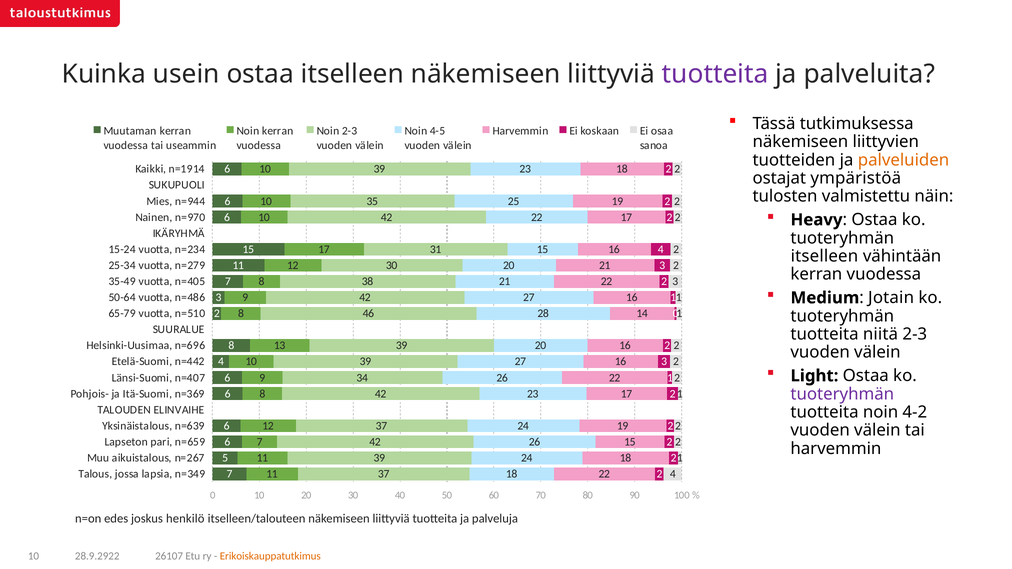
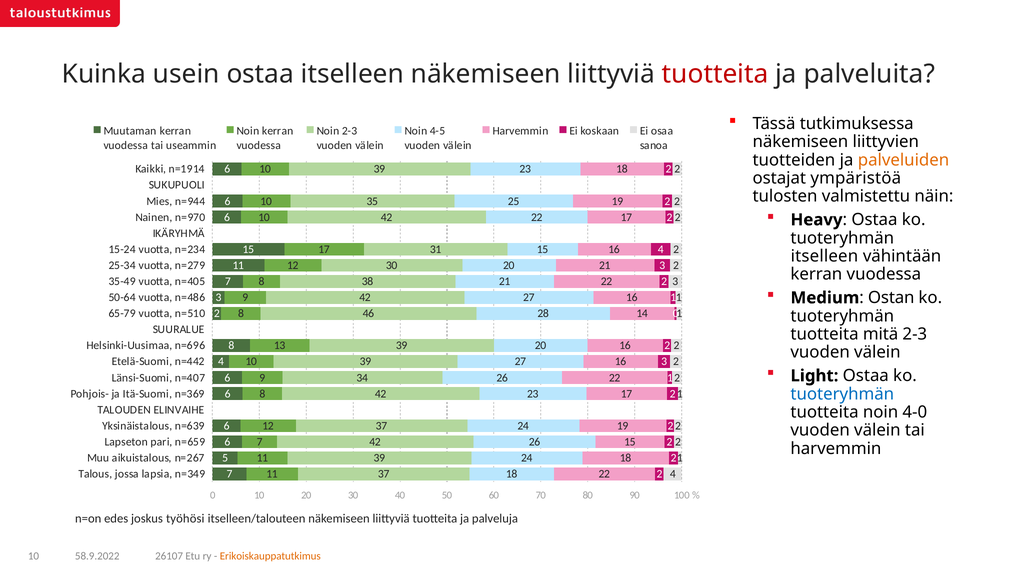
tuotteita at (715, 74) colour: purple -> red
Jotain: Jotain -> Ostan
niitä: niitä -> mitä
tuoteryhmän at (842, 394) colour: purple -> blue
4-2: 4-2 -> 4-0
henkilö: henkilö -> työhösi
28.9.2922: 28.9.2922 -> 58.9.2022
